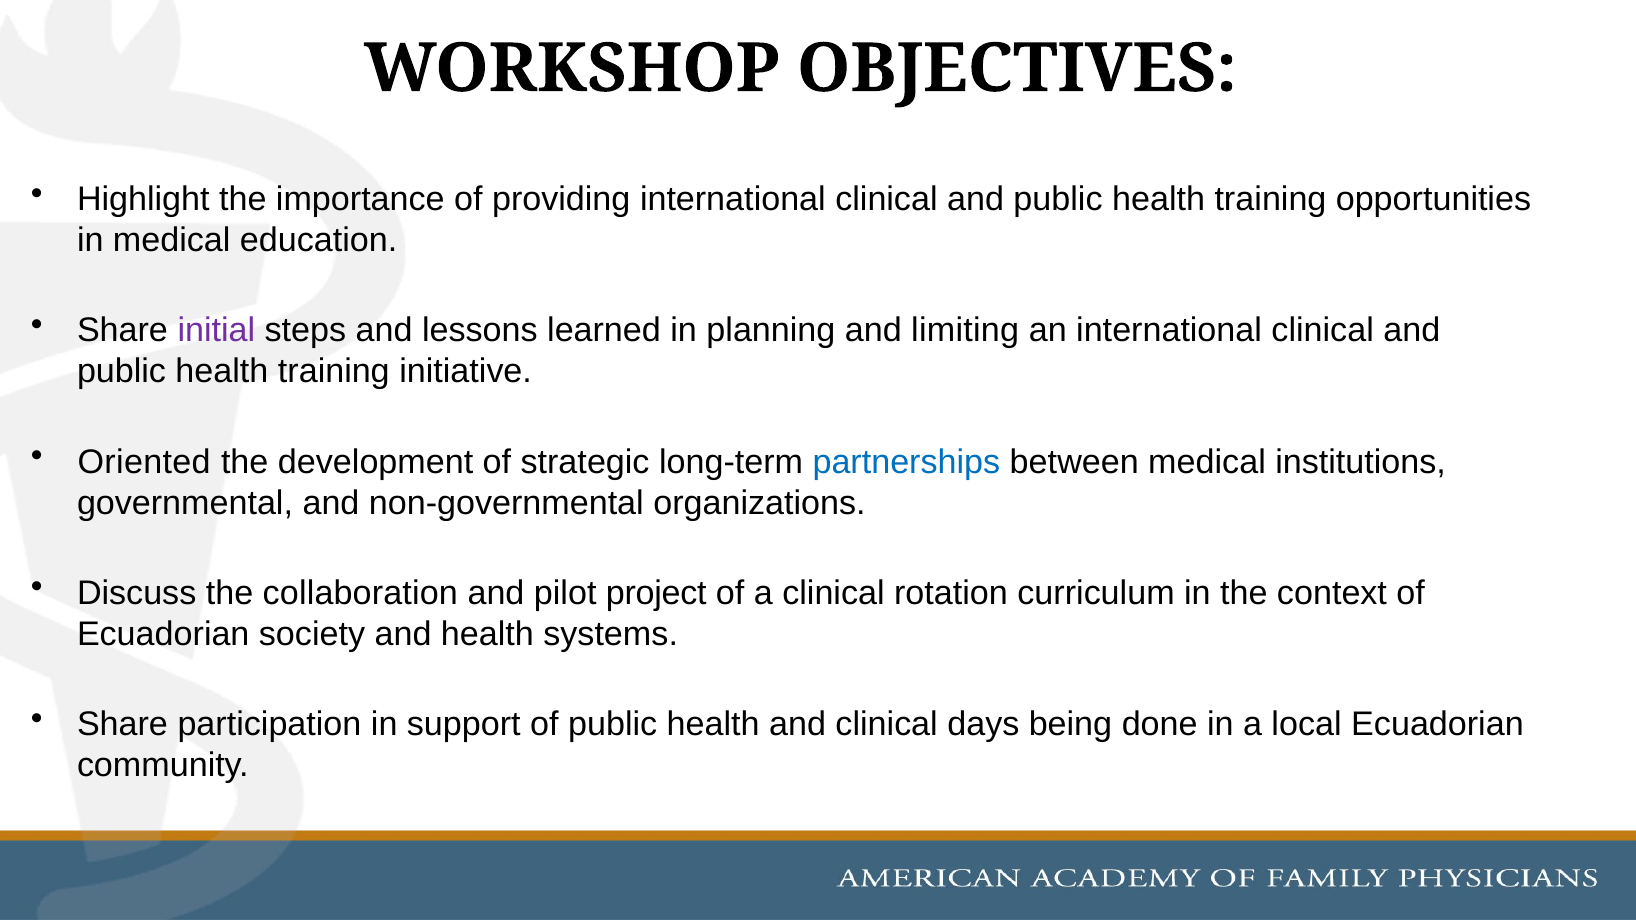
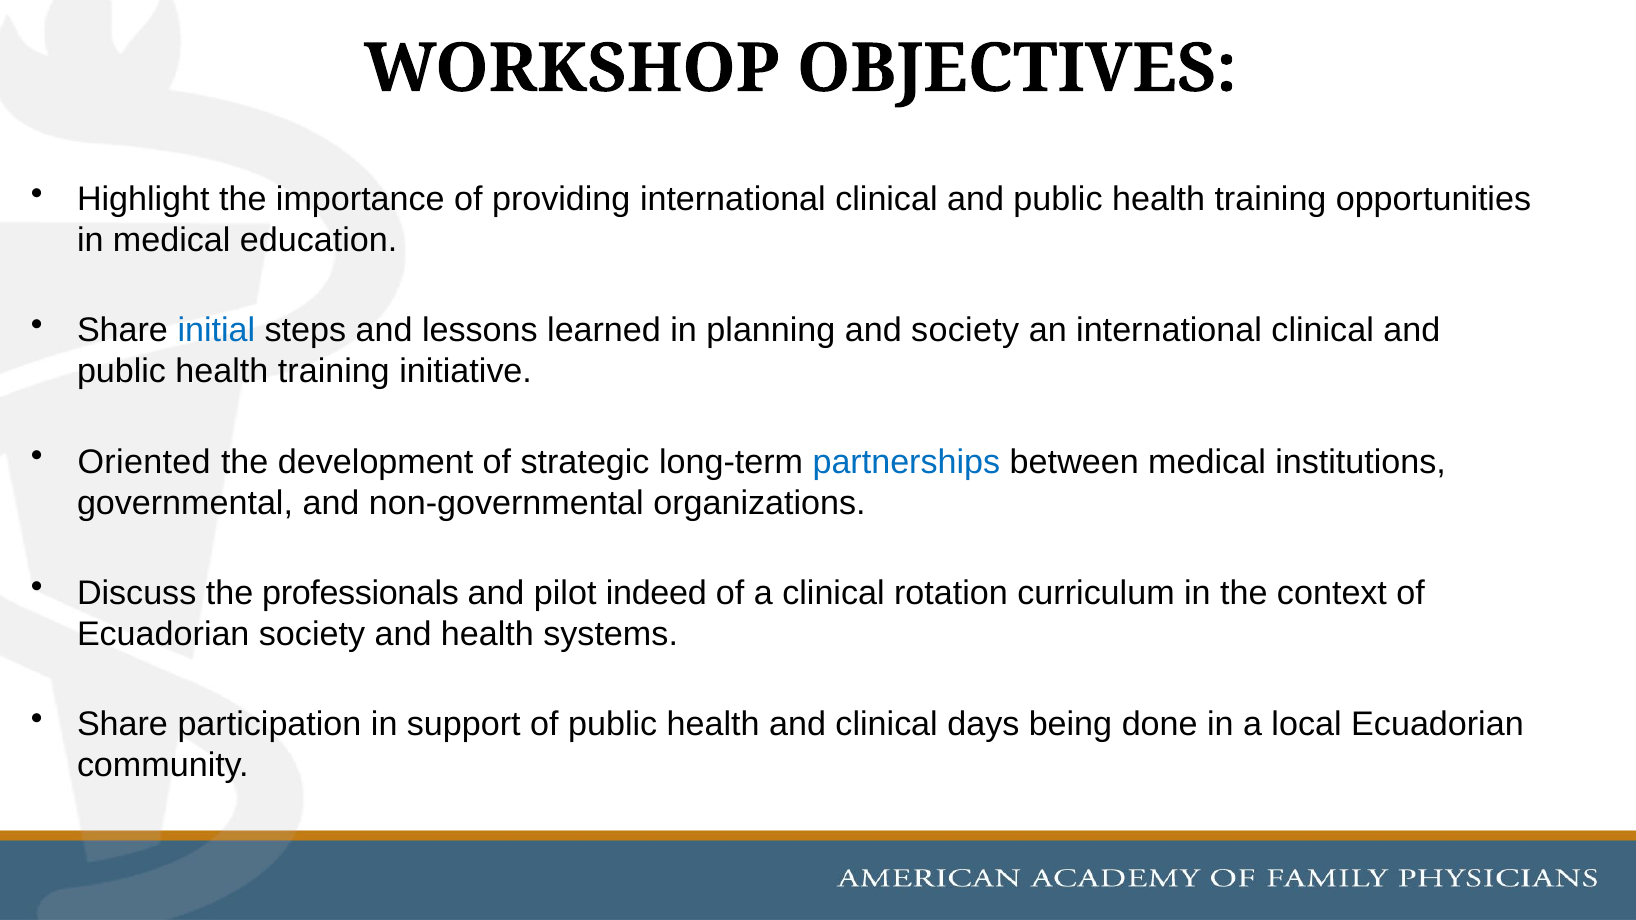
initial colour: purple -> blue
and limiting: limiting -> society
collaboration: collaboration -> professionals
project: project -> indeed
